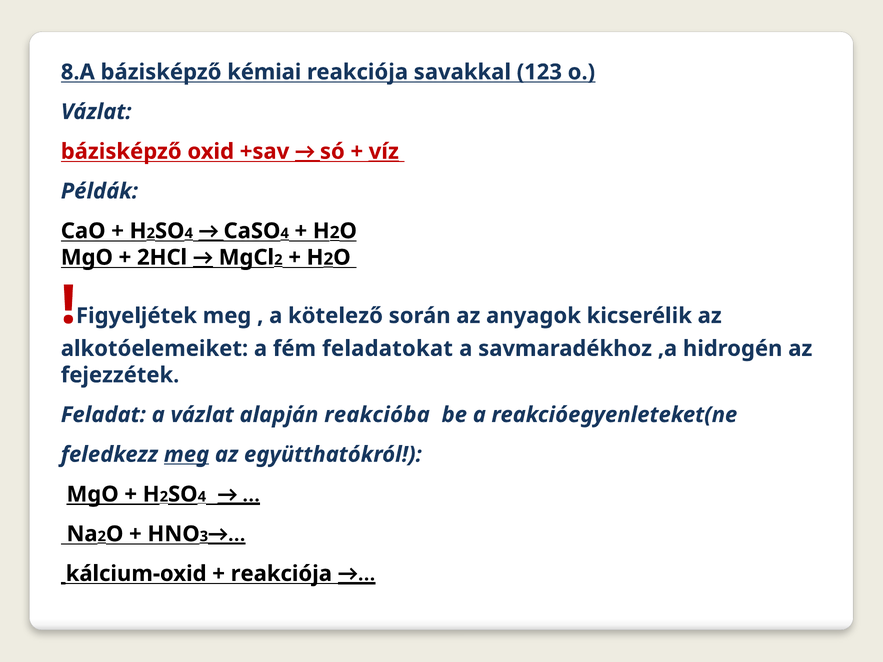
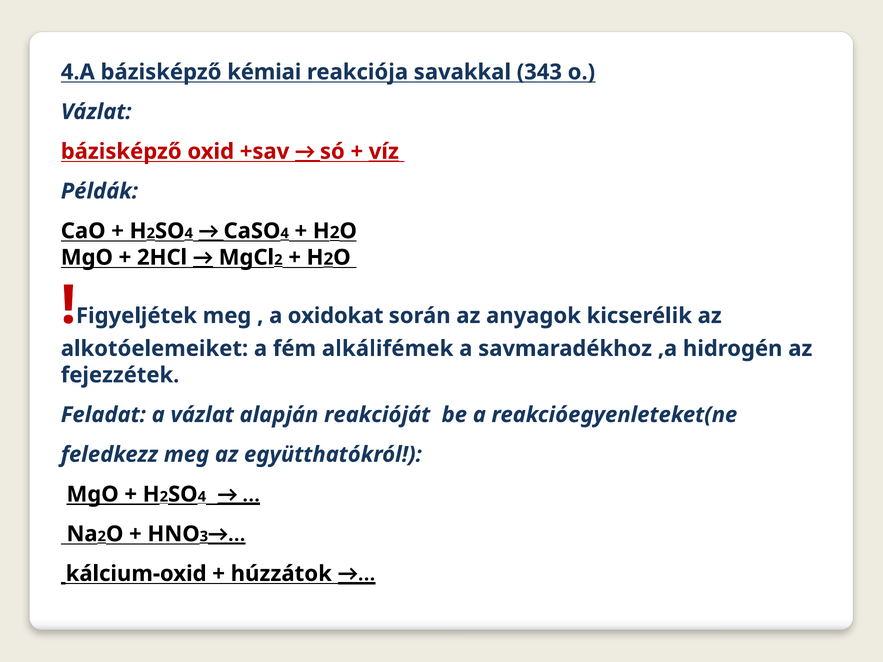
8.A: 8.A -> 4.A
123: 123 -> 343
kötelező: kötelező -> oxidokat
feladatokat: feladatokat -> alkálifémek
reakcióba: reakcióba -> reakcióját
meg at (187, 455) underline: present -> none
reakciója at (281, 574): reakciója -> húzzátok
